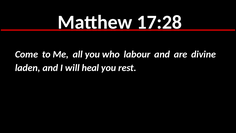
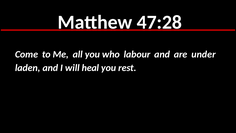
17:28: 17:28 -> 47:28
divine: divine -> under
